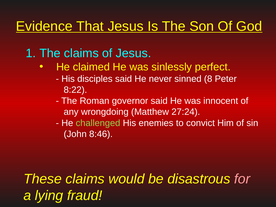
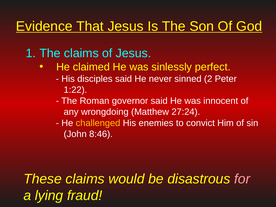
8: 8 -> 2
8:22: 8:22 -> 1:22
challenged colour: light green -> yellow
